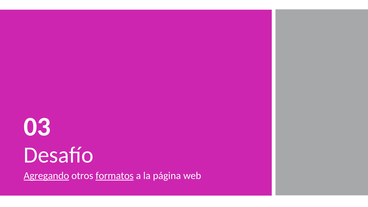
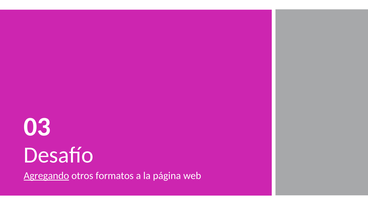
formatos underline: present -> none
